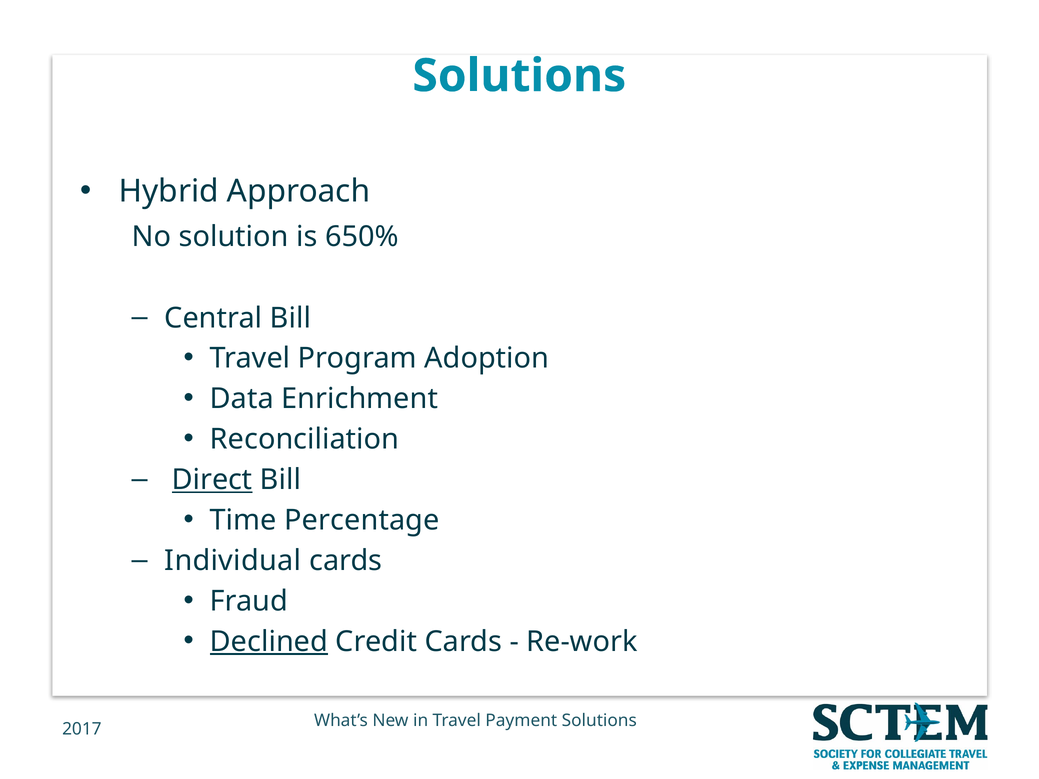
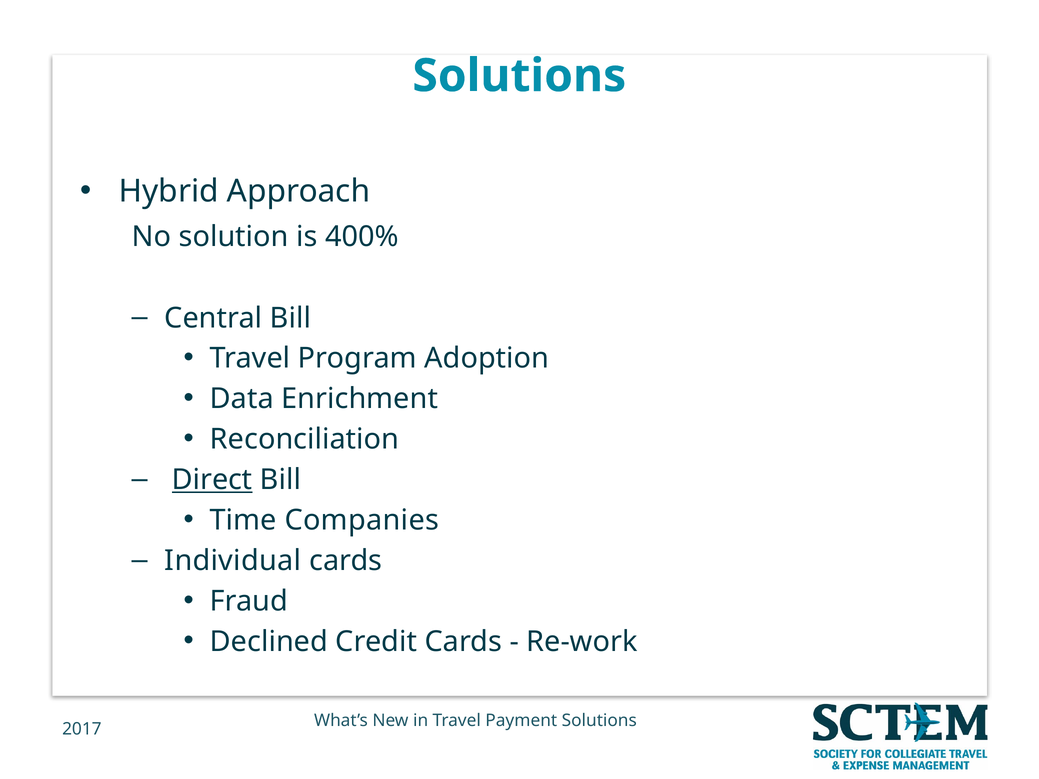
650%: 650% -> 400%
Percentage: Percentage -> Companies
Declined underline: present -> none
